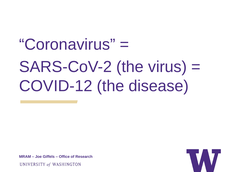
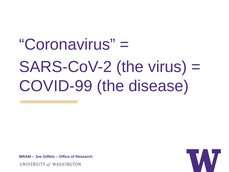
COVID-12: COVID-12 -> COVID-99
